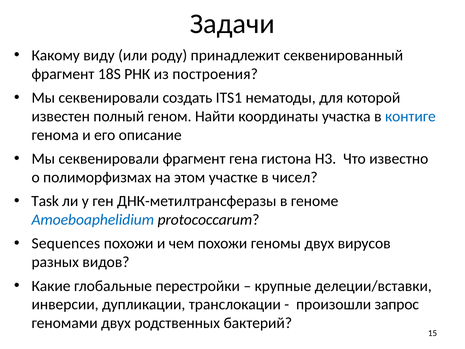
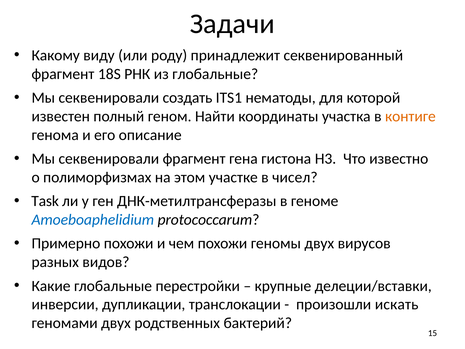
из построения: построения -> глобальные
контиге colour: blue -> orange
Sequences: Sequences -> Примерно
запрос: запрос -> искать
